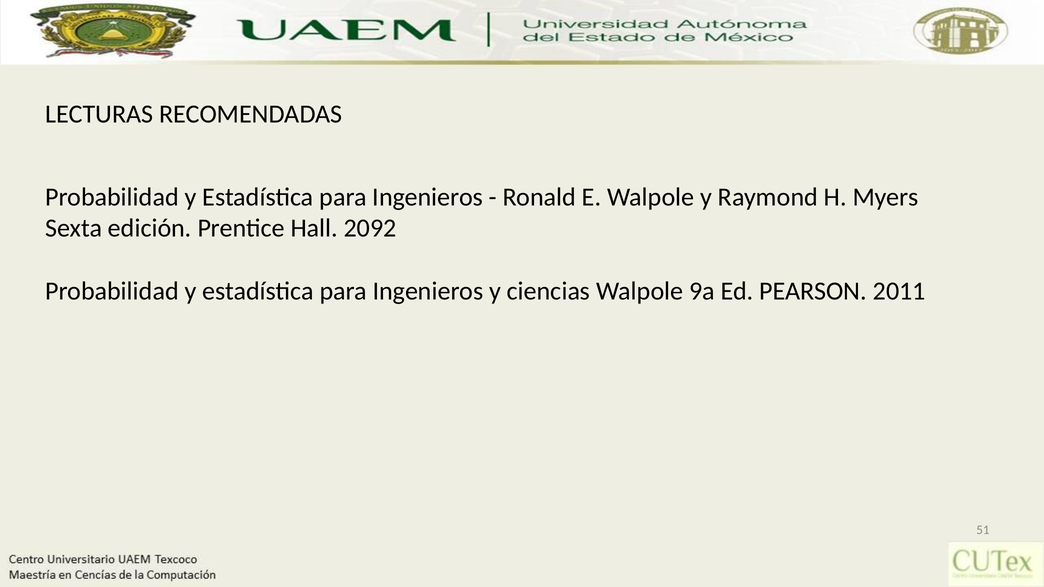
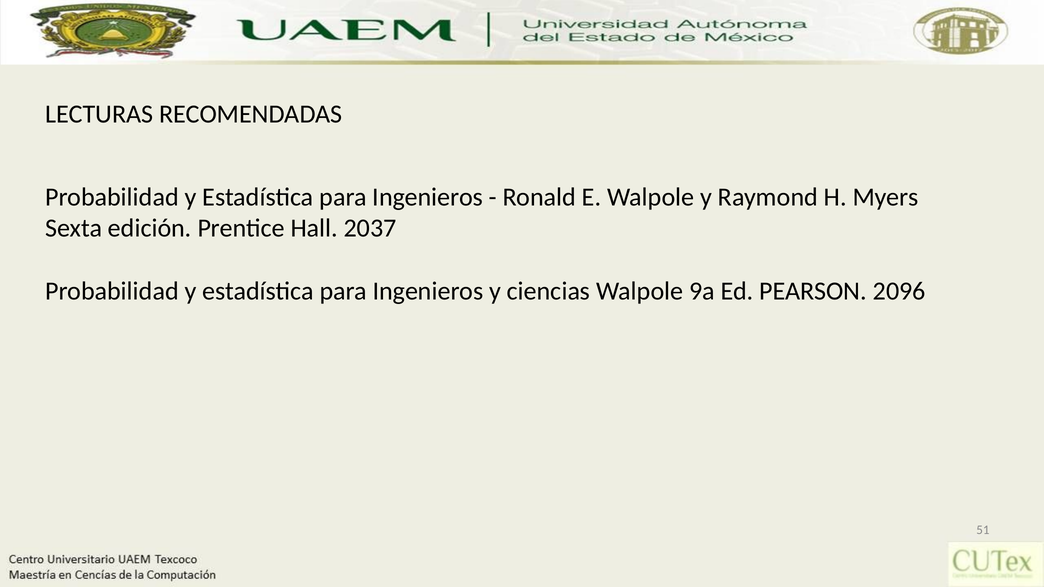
2092: 2092 -> 2037
2011: 2011 -> 2096
